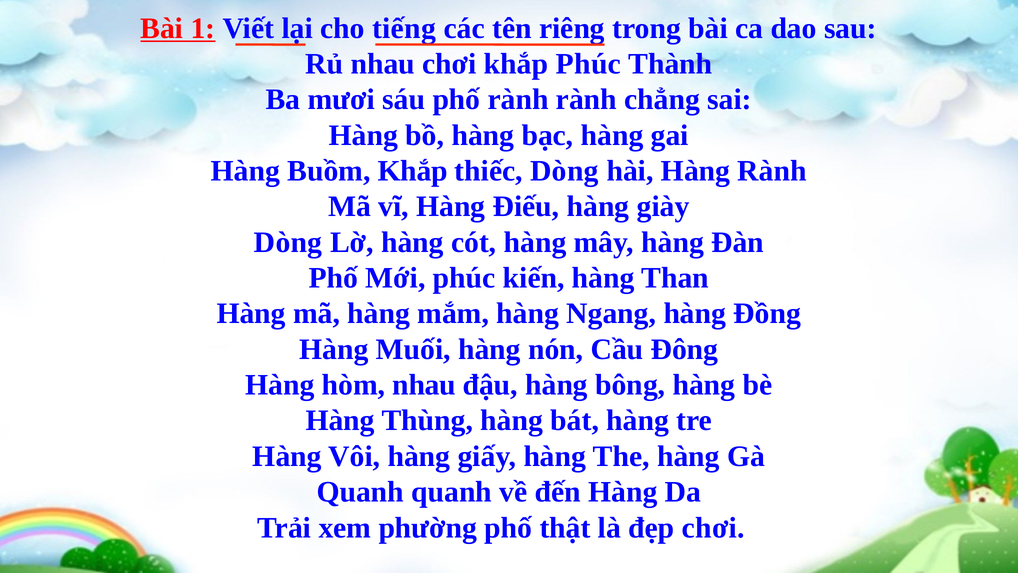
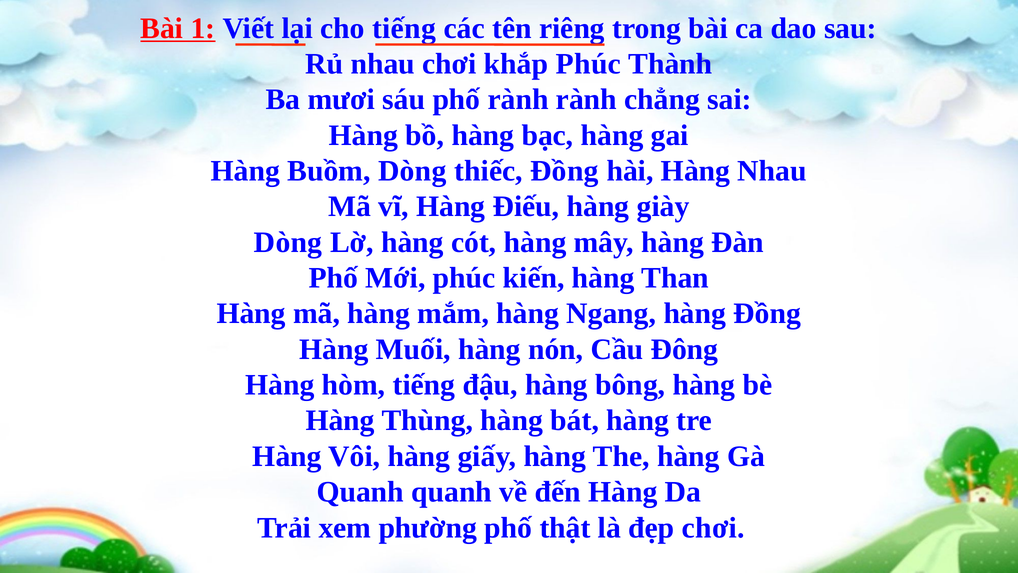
Buồm Khắp: Khắp -> Dòng
thiếc Dòng: Dòng -> Đồng
Hàng Rành: Rành -> Nhau
hòm nhau: nhau -> tiếng
